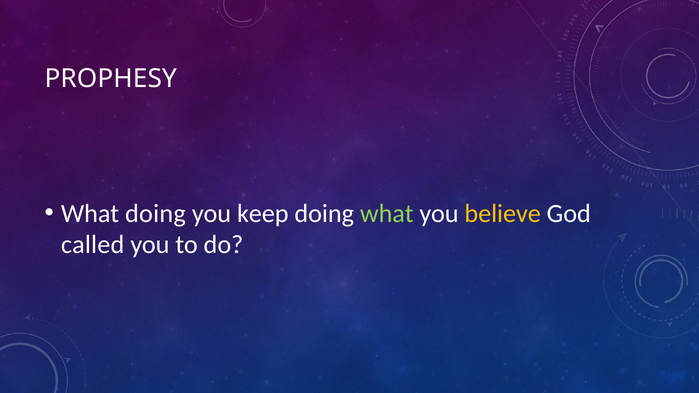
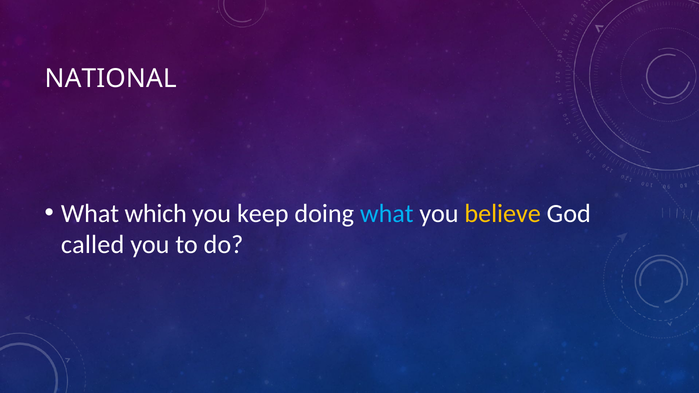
PROPHESY: PROPHESY -> NATIONAL
What doing: doing -> which
what at (387, 213) colour: light green -> light blue
